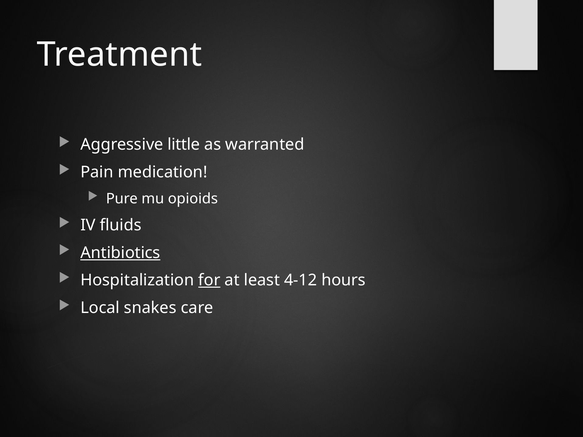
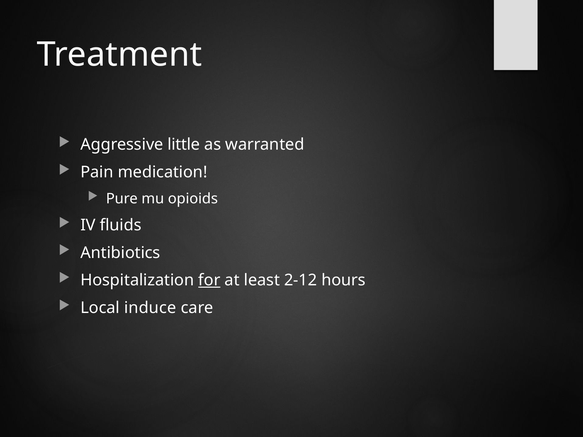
Antibiotics underline: present -> none
4-12: 4-12 -> 2-12
snakes: snakes -> induce
